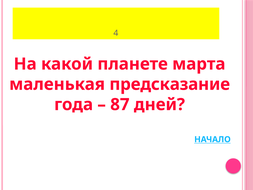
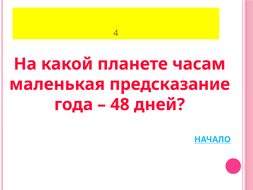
марта: марта -> часам
87: 87 -> 48
